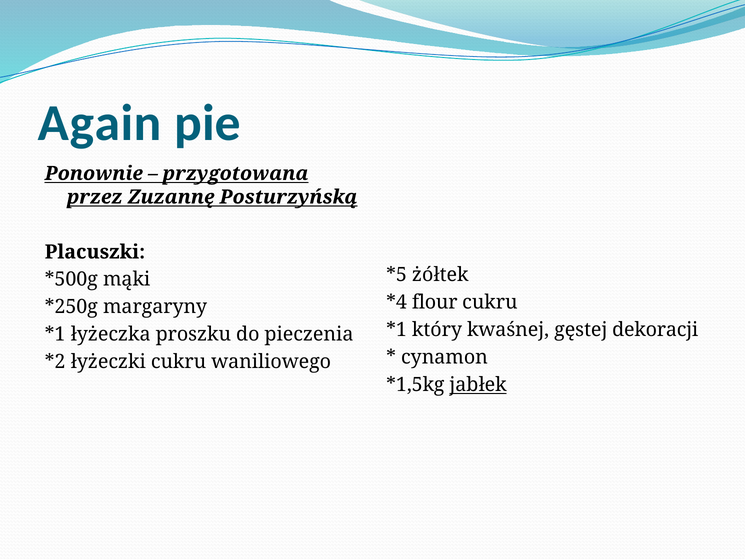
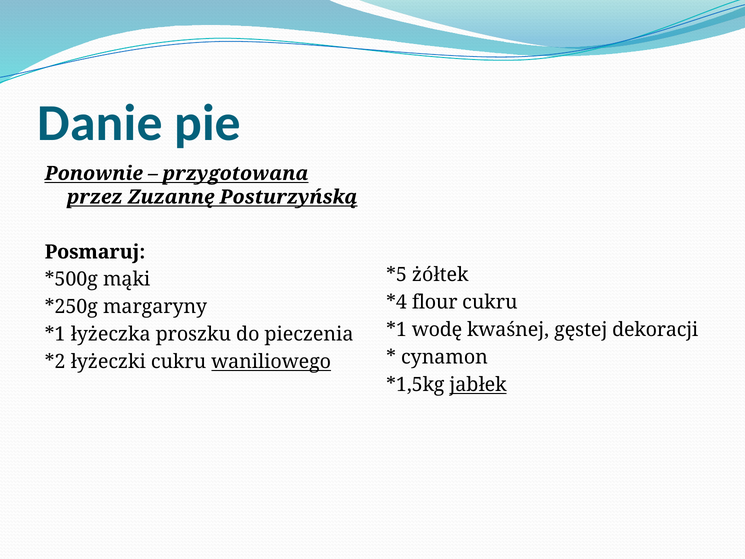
Again: Again -> Danie
Placuszki: Placuszki -> Posmaruj
który: który -> wodę
waniliowego underline: none -> present
